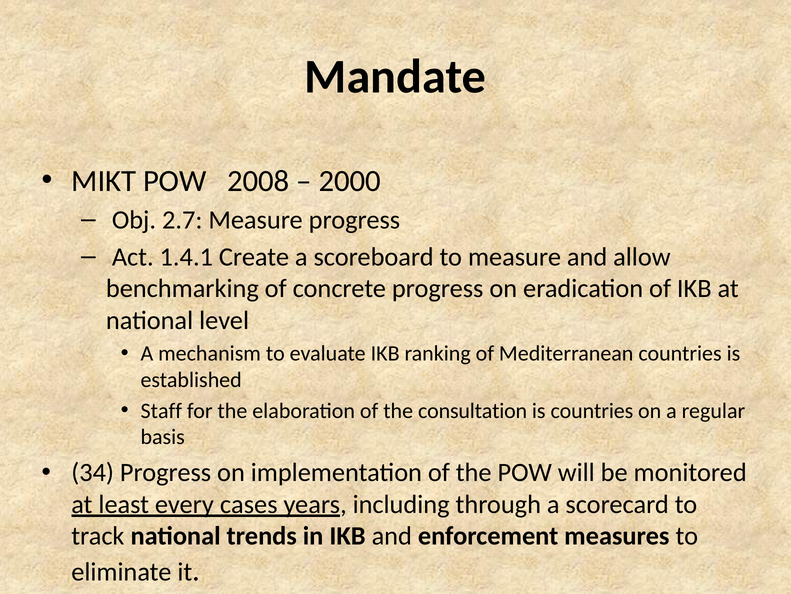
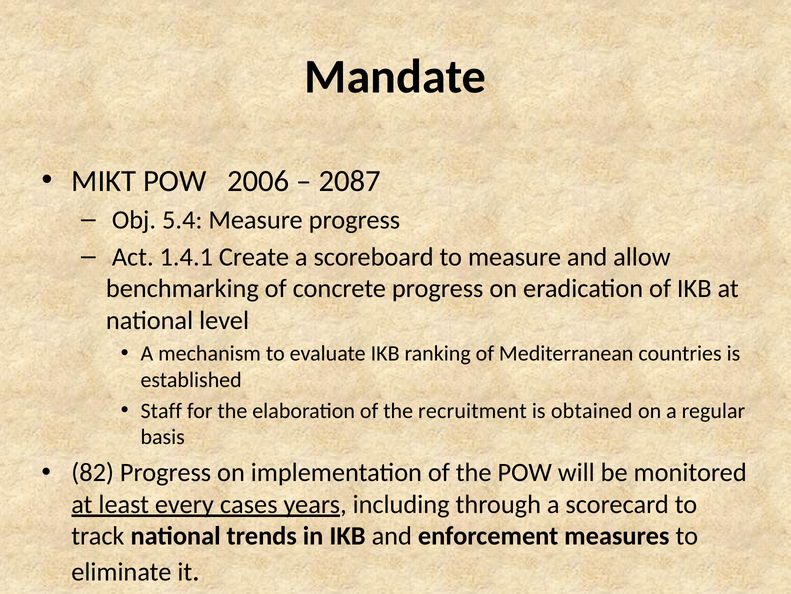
2008: 2008 -> 2006
2000: 2000 -> 2087
2.7: 2.7 -> 5.4
consultation: consultation -> recruitment
is countries: countries -> obtained
34: 34 -> 82
